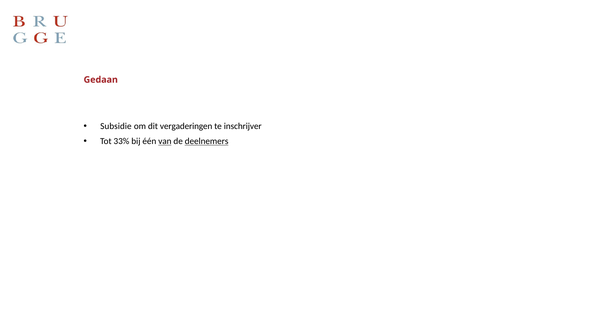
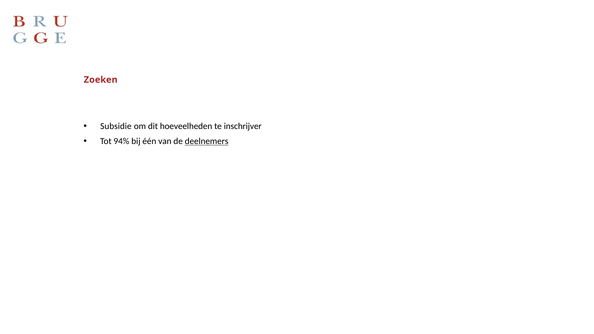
Gedaan: Gedaan -> Zoeken
vergaderingen: vergaderingen -> hoeveelheden
33%: 33% -> 94%
van underline: present -> none
